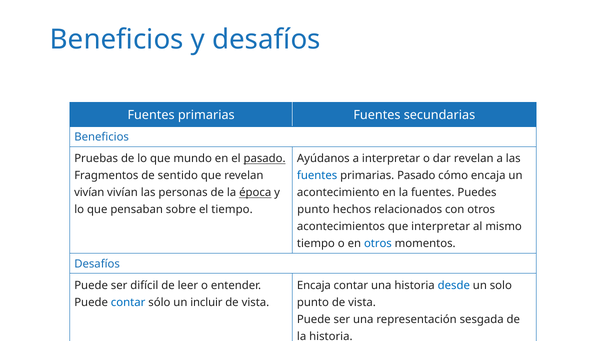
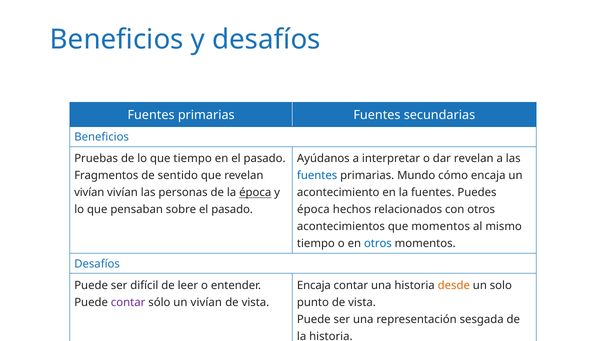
que mundo: mundo -> tiempo
pasado at (265, 159) underline: present -> none
primarias Pasado: Pasado -> Mundo
sobre el tiempo: tiempo -> pasado
punto at (313, 210): punto -> época
que interpretar: interpretar -> momentos
desde colour: blue -> orange
contar at (128, 302) colour: blue -> purple
un incluir: incluir -> vivían
